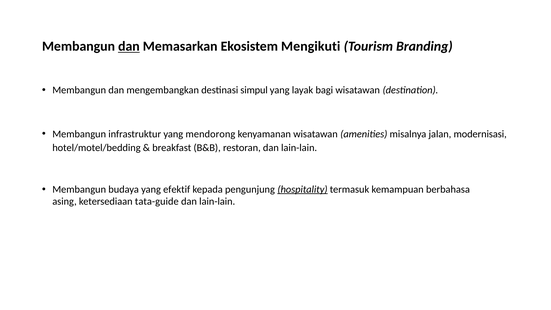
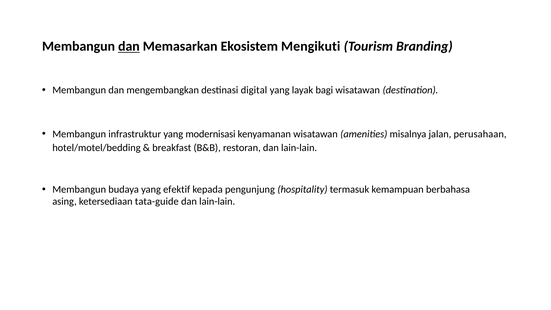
simpul: simpul -> digital
mendorong: mendorong -> modernisasi
modernisasi: modernisasi -> perusahaan
hospitality underline: present -> none
